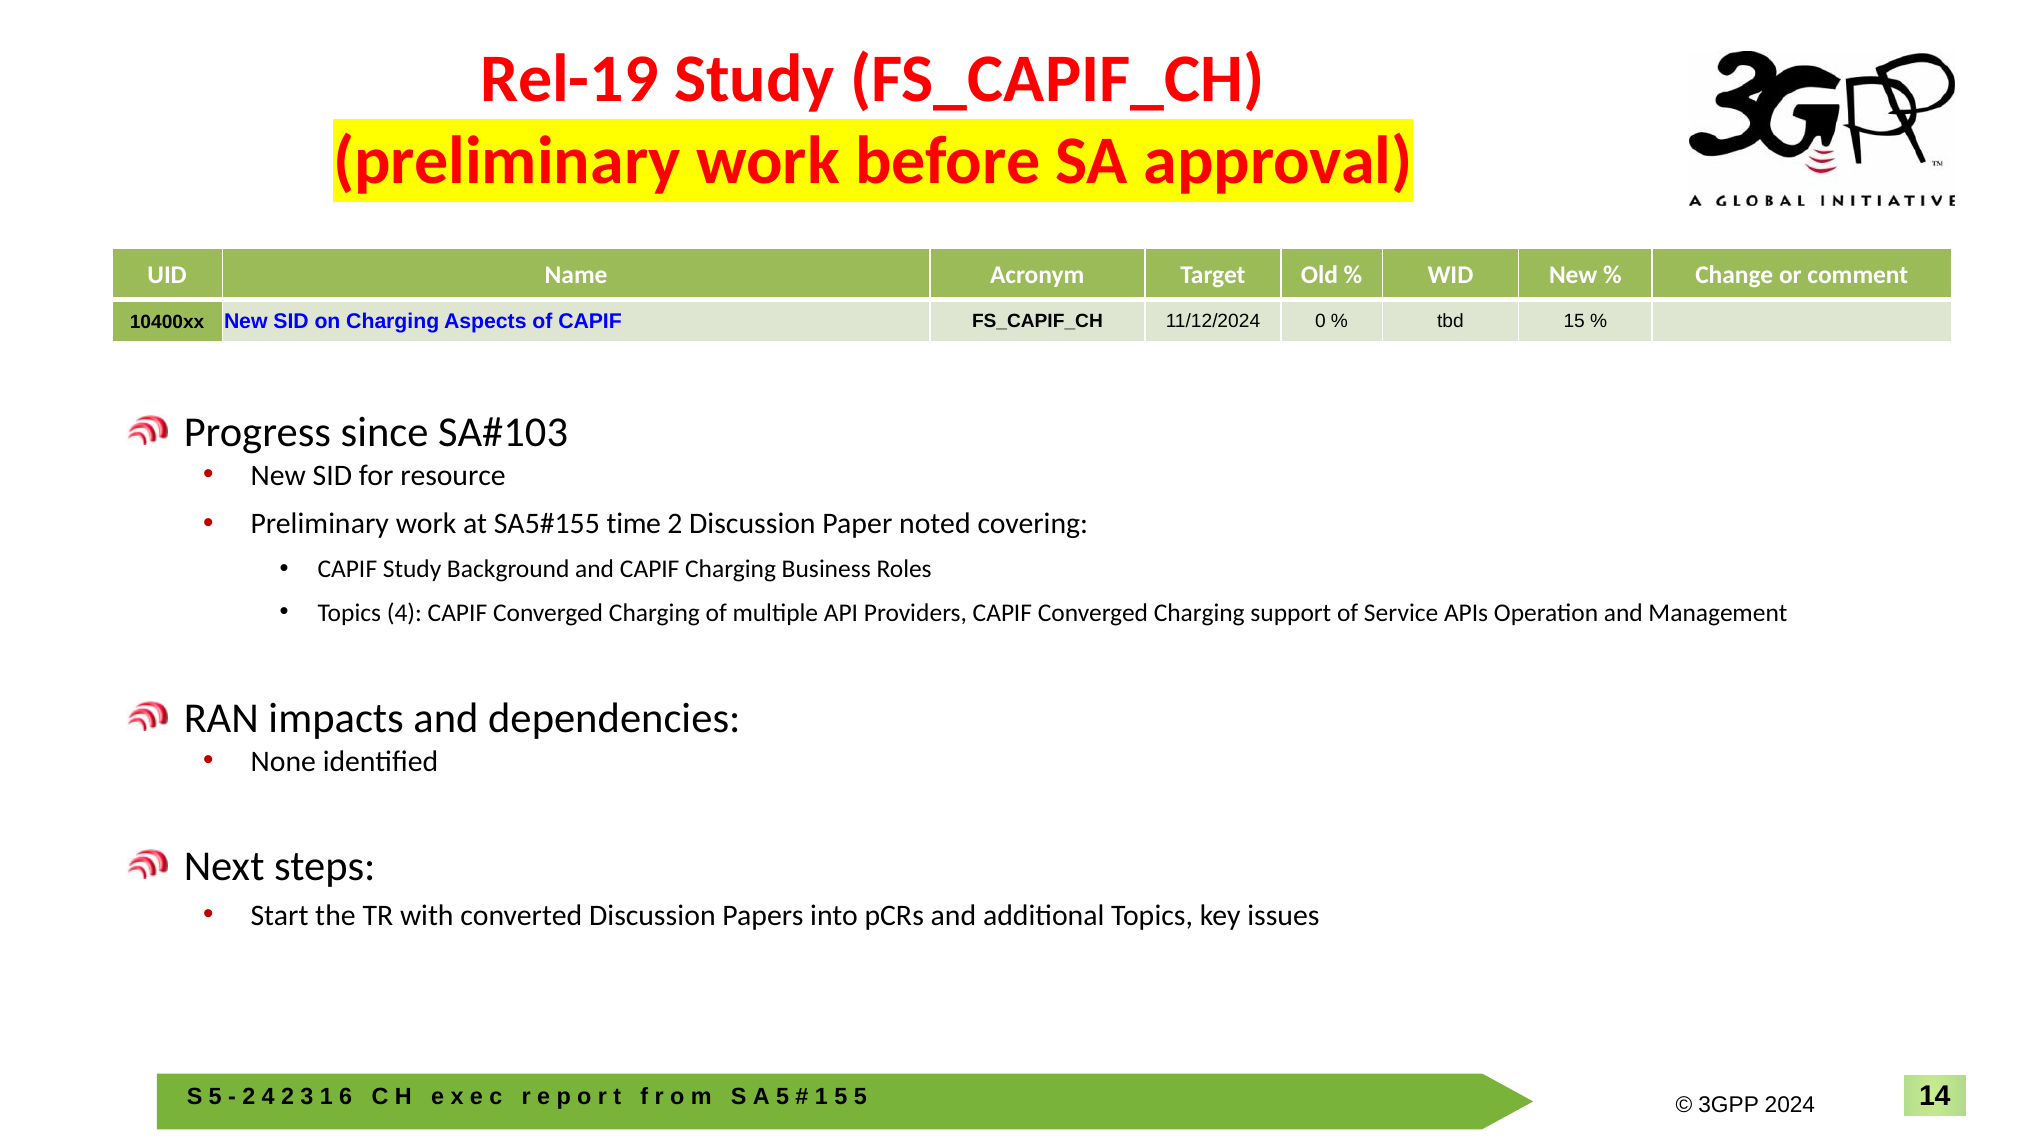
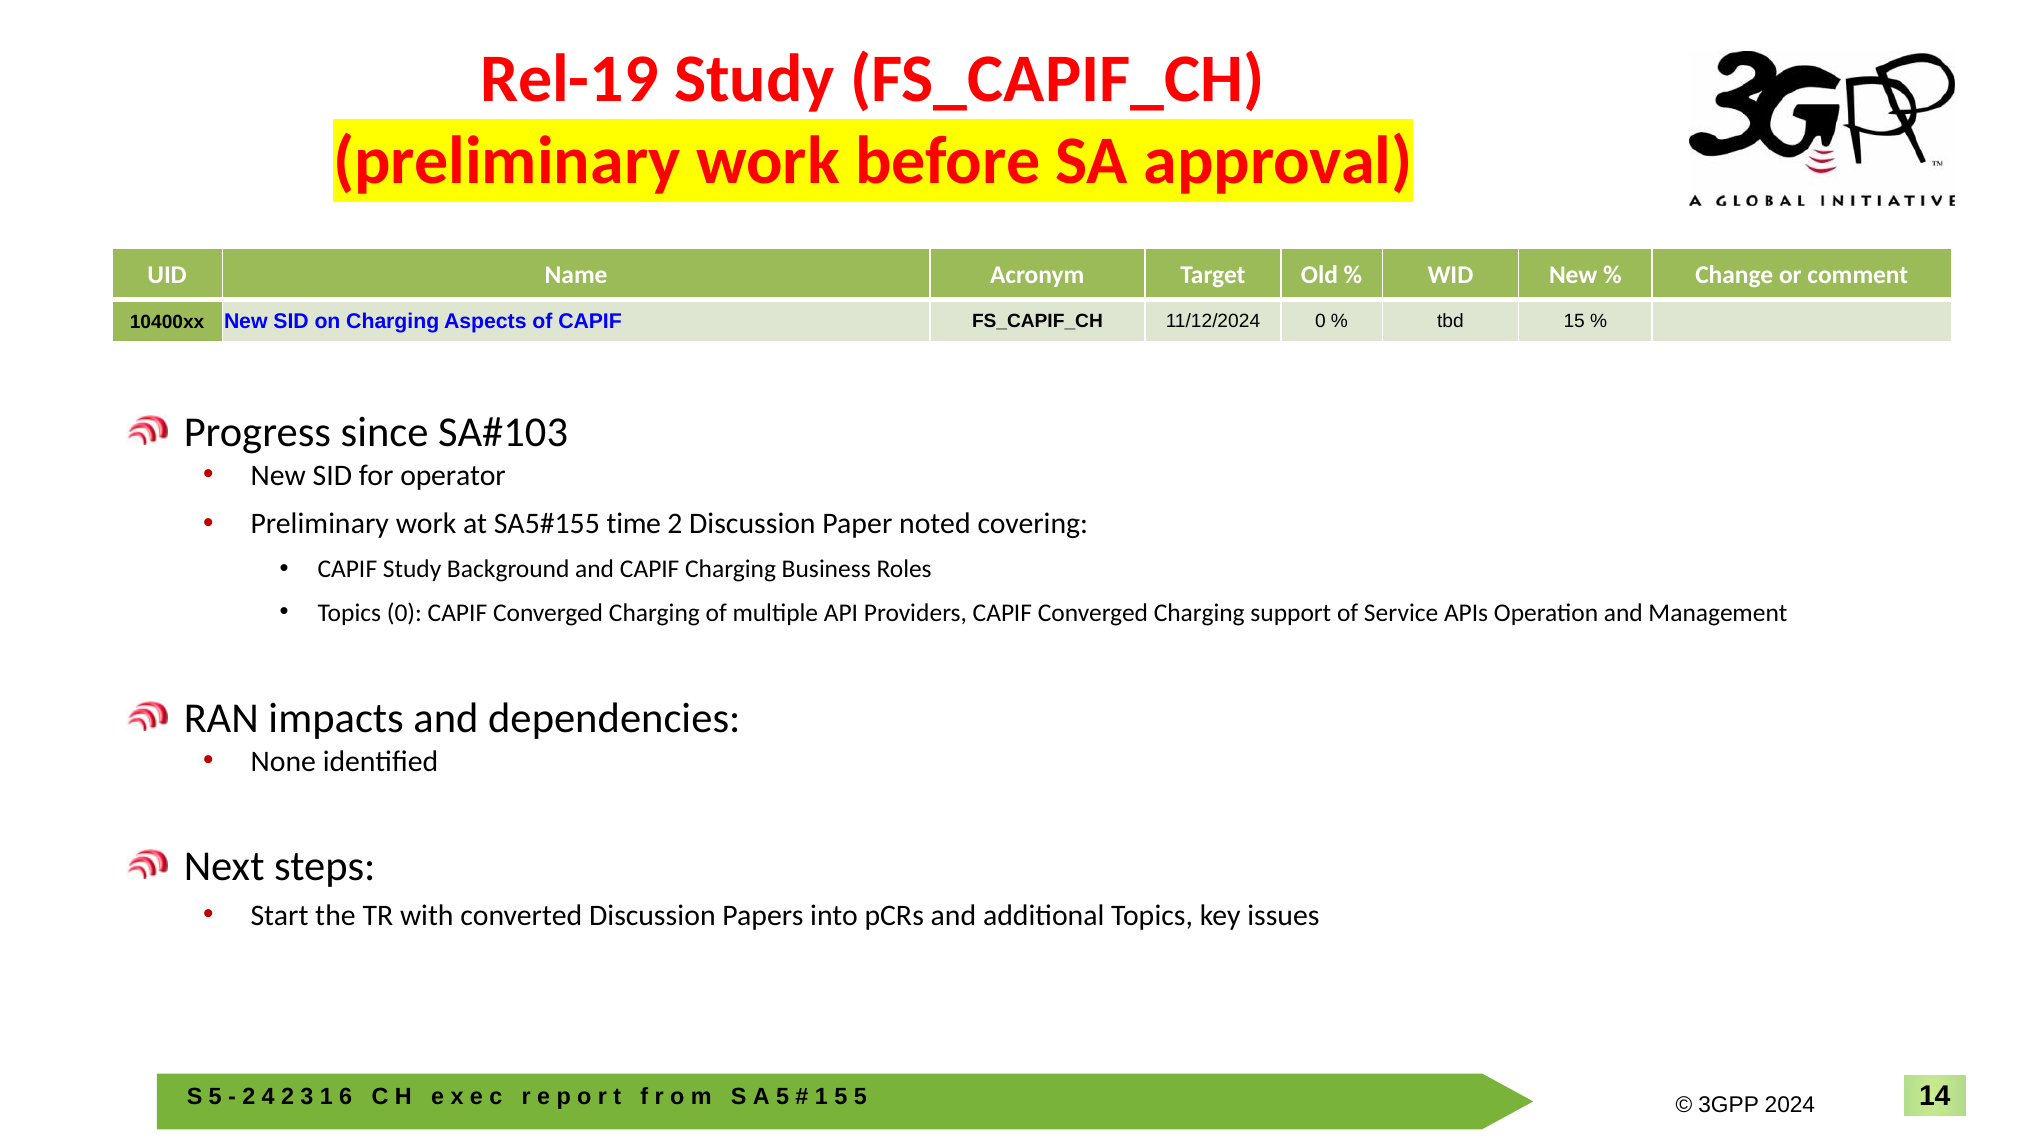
resource: resource -> operator
Topics 4: 4 -> 0
